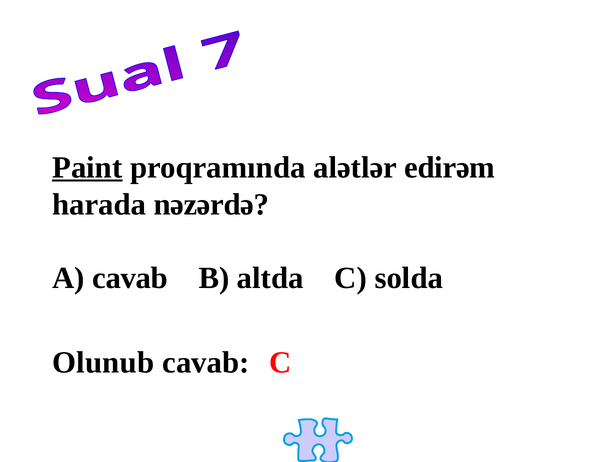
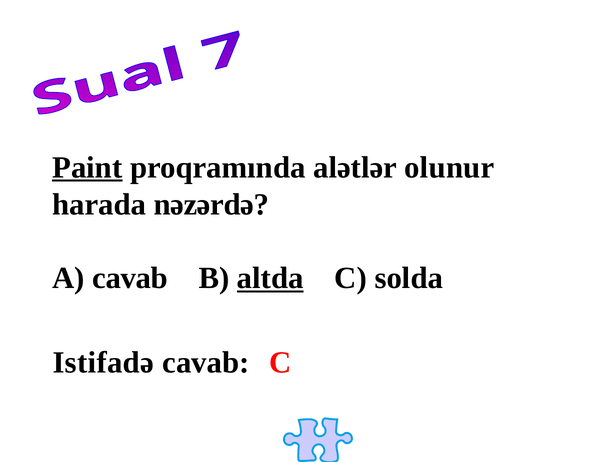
edirəm: edirəm -> olunur
altda underline: none -> present
Olunub: Olunub -> Istifadə
